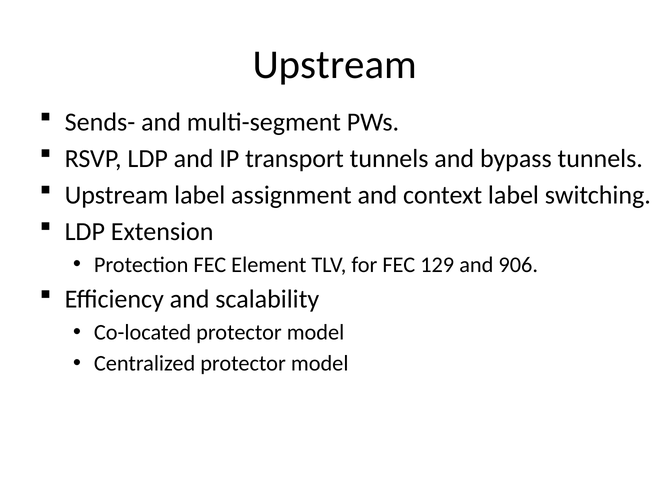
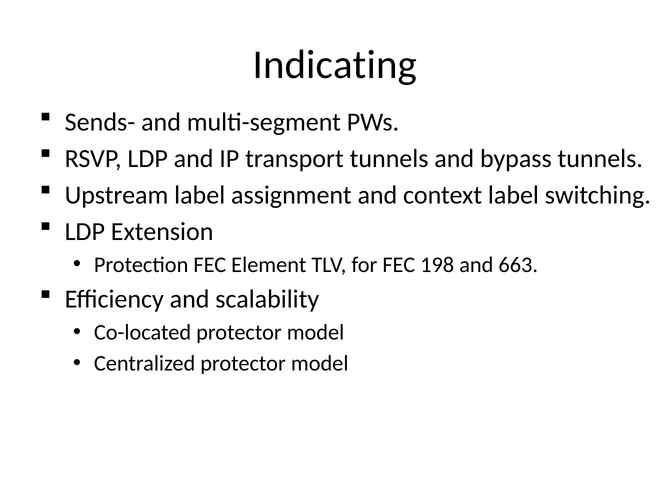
Upstream at (335, 65): Upstream -> Indicating
129: 129 -> 198
906: 906 -> 663
